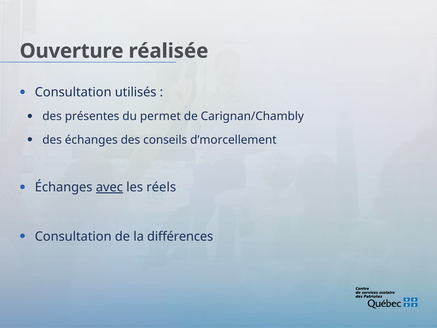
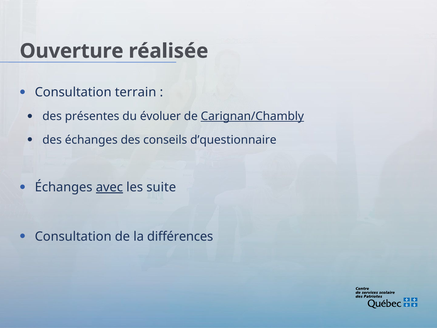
utilisés: utilisés -> terrain
permet: permet -> évoluer
Carignan/Chambly underline: none -> present
d’morcellement: d’morcellement -> d’questionnaire
réels: réels -> suite
